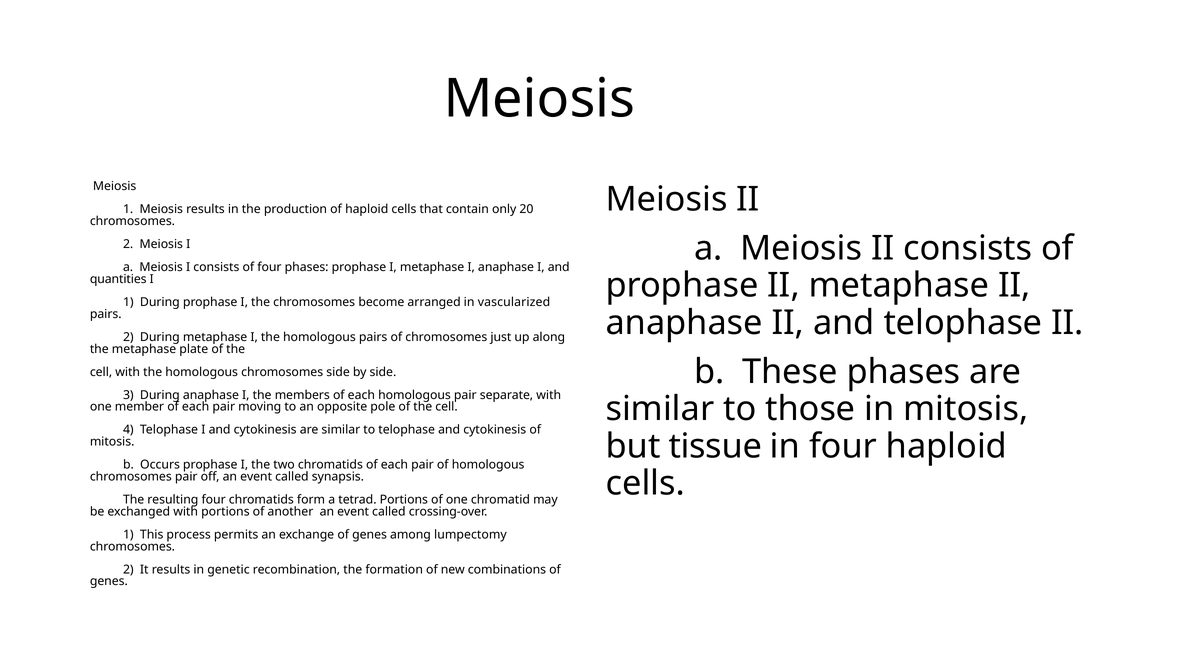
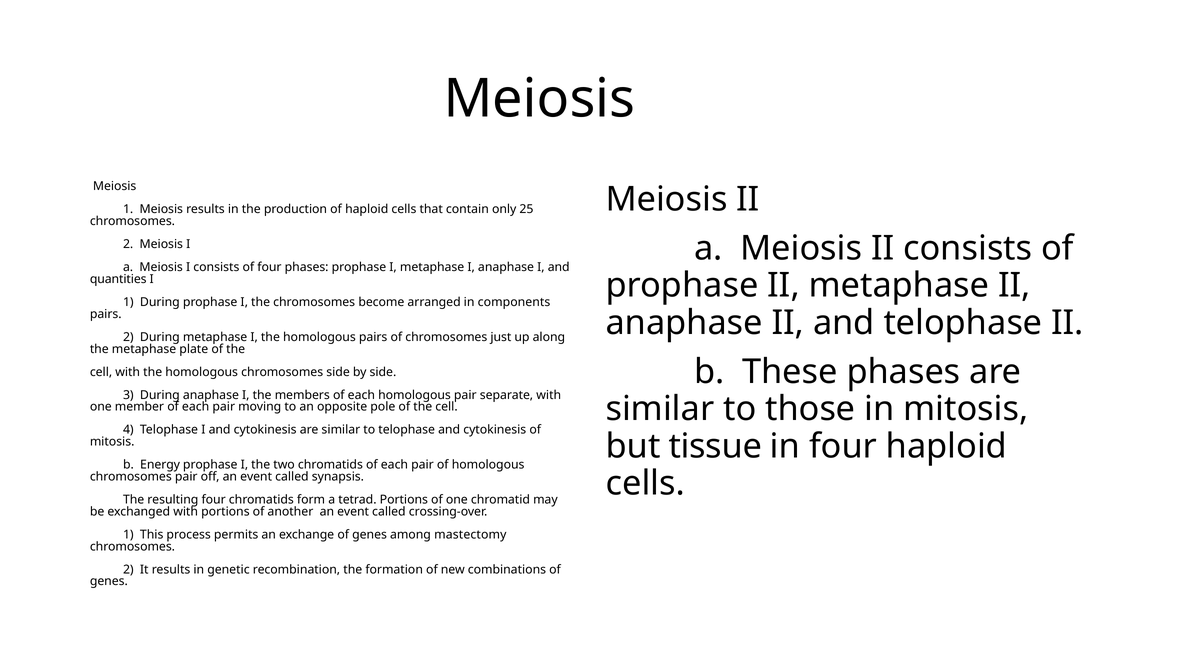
20: 20 -> 25
vascularized: vascularized -> components
Occurs: Occurs -> Energy
lumpectomy: lumpectomy -> mastectomy
